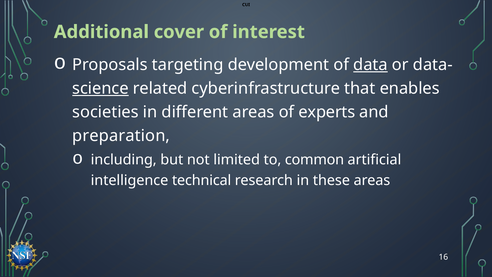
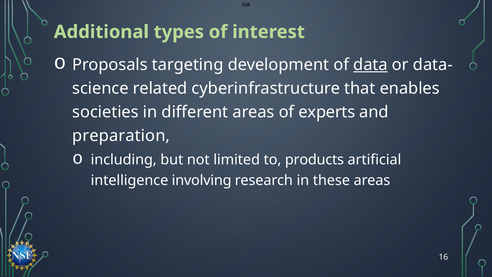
cover: cover -> types
science underline: present -> none
common: common -> products
technical: technical -> involving
